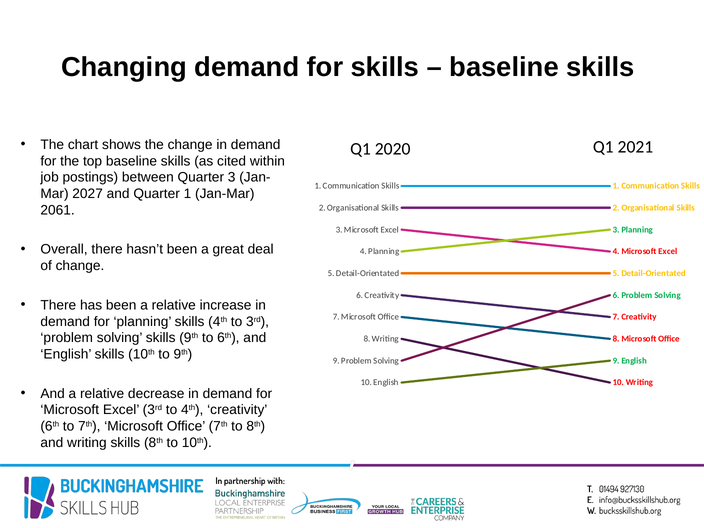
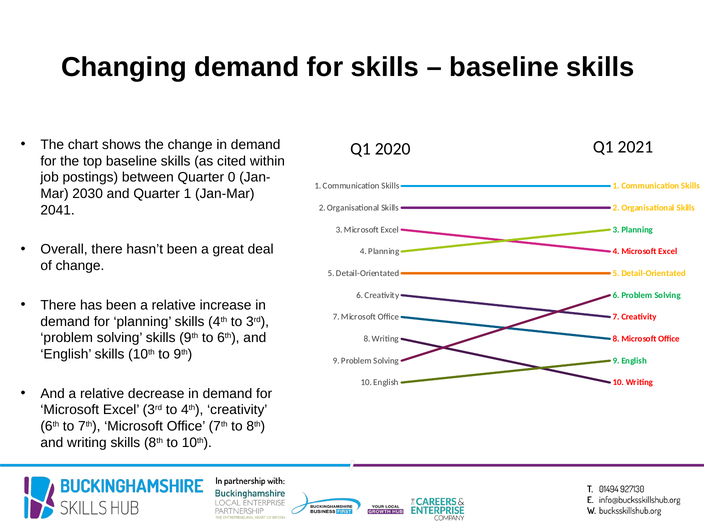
Quarter 3: 3 -> 0
2027: 2027 -> 2030
2061: 2061 -> 2041
